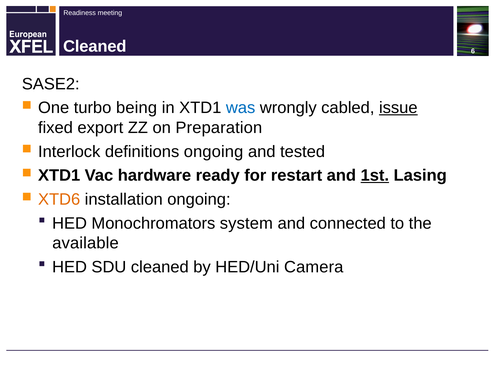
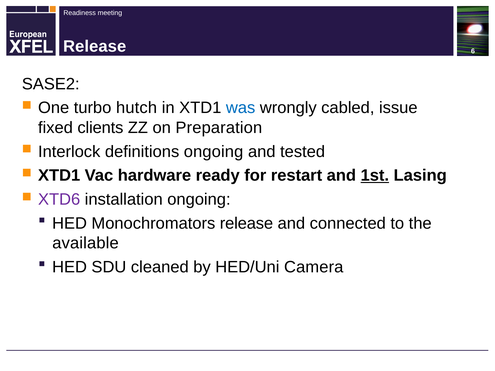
Cleaned at (95, 47): Cleaned -> Release
being: being -> hutch
issue underline: present -> none
export: export -> clients
XTD6 colour: orange -> purple
Monochromators system: system -> release
